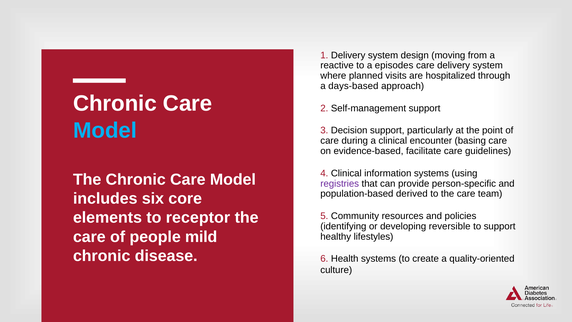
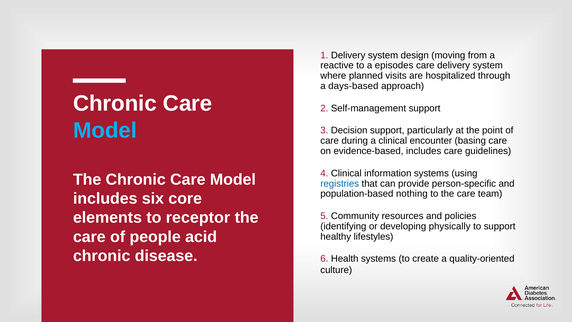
evidence-based facilitate: facilitate -> includes
registries colour: purple -> blue
derived: derived -> nothing
reversible: reversible -> physically
mild: mild -> acid
